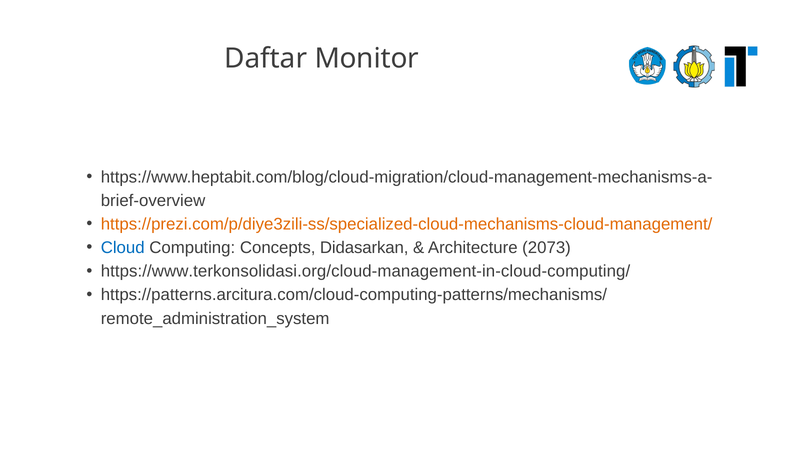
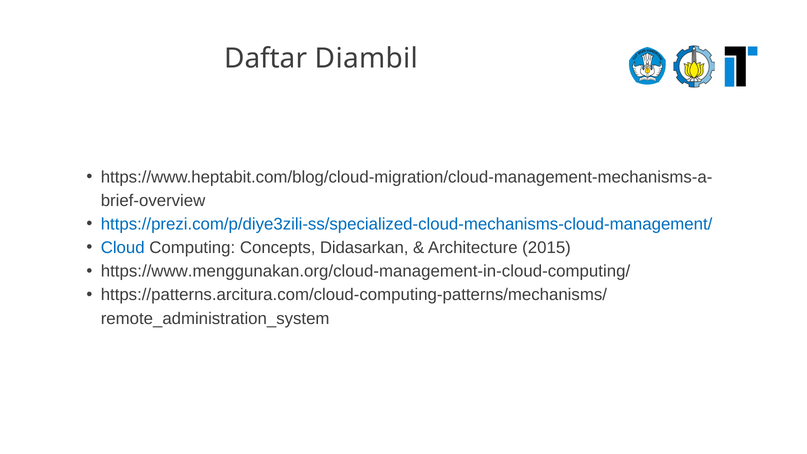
Monitor: Monitor -> Diambil
https://prezi.com/p/diye3zili-ss/specialized-cloud-mechanisms-cloud-management/ colour: orange -> blue
2073: 2073 -> 2015
https://www.terkonsolidasi.org/cloud-management-in-cloud-computing/: https://www.terkonsolidasi.org/cloud-management-in-cloud-computing/ -> https://www.menggunakan.org/cloud-management-in-cloud-computing/
